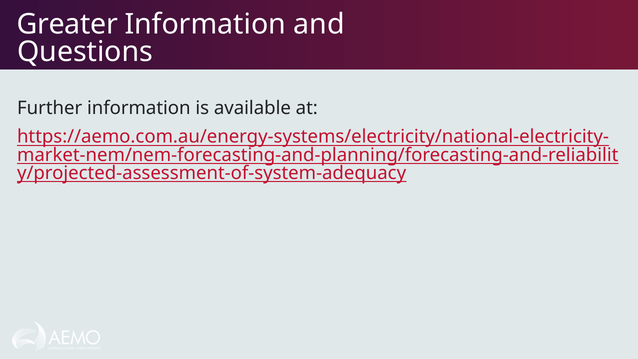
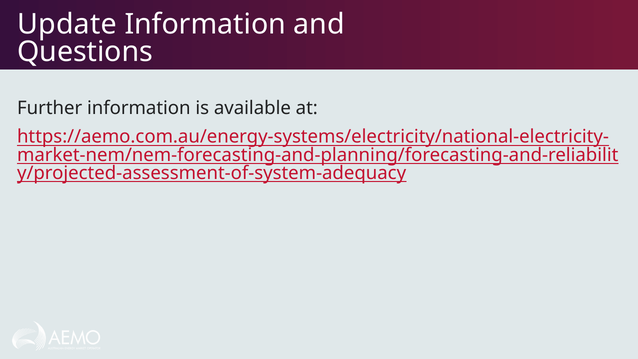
Greater: Greater -> Update
